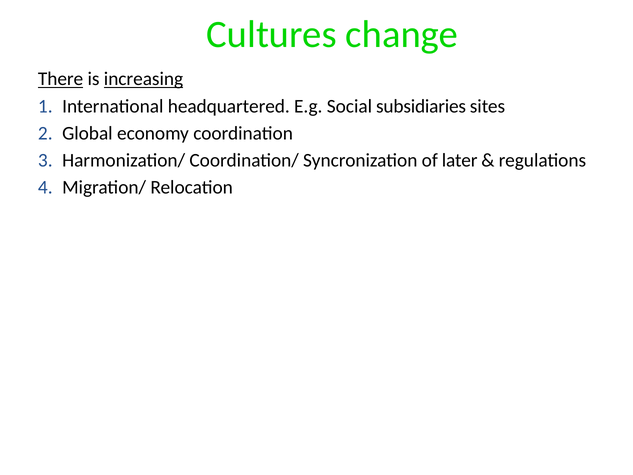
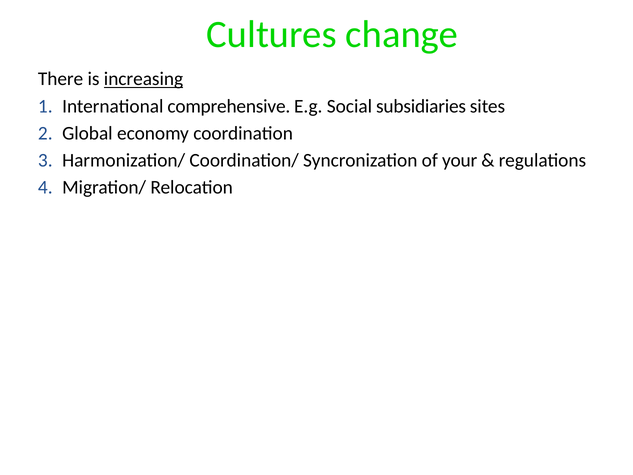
There underline: present -> none
headquartered: headquartered -> comprehensive
later: later -> your
